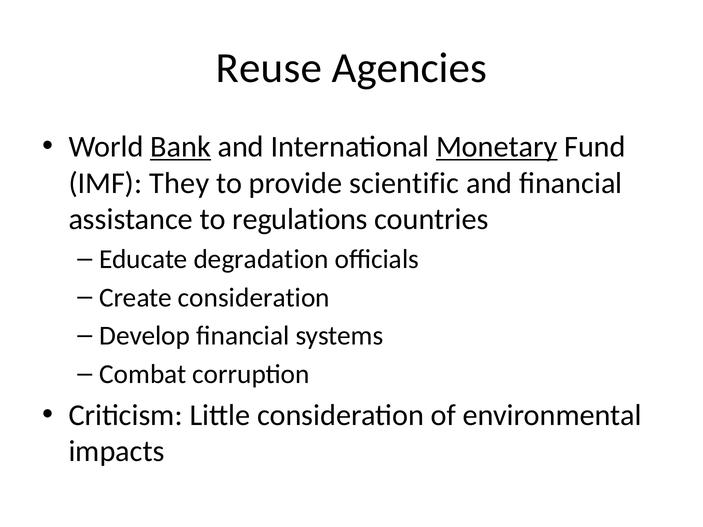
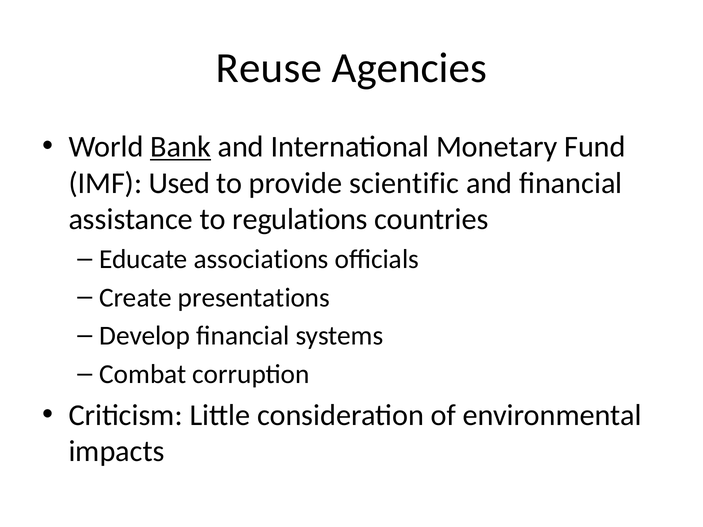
Monetary underline: present -> none
They: They -> Used
degradation: degradation -> associations
Create consideration: consideration -> presentations
